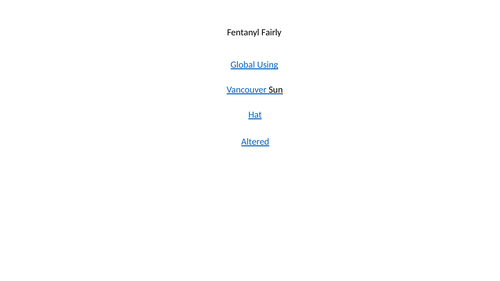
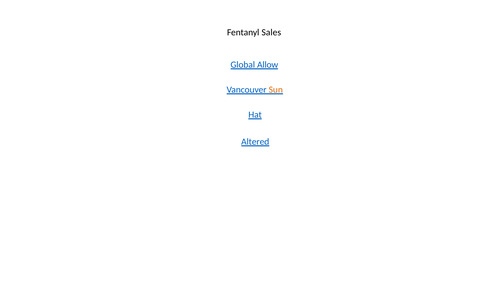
Fairly: Fairly -> Sales
Using: Using -> Allow
Sun colour: black -> orange
